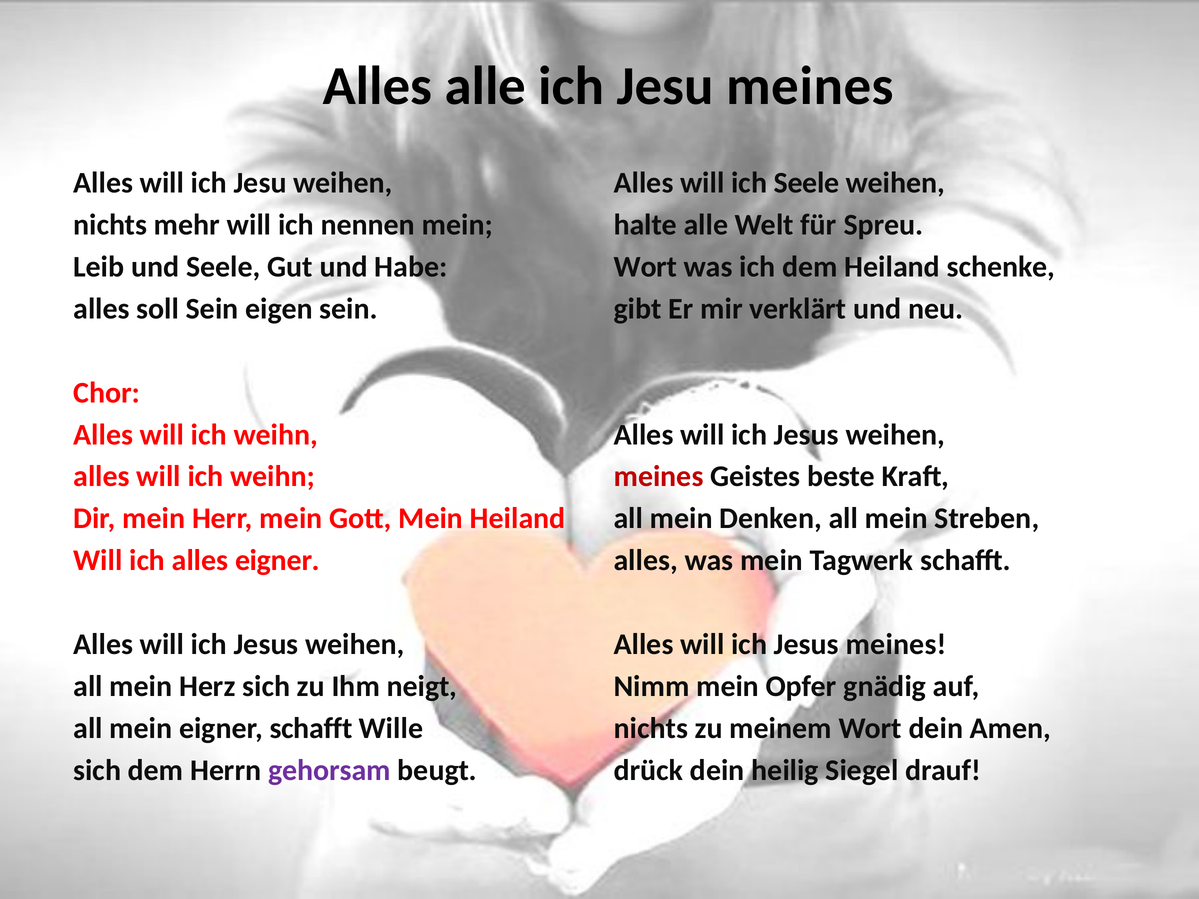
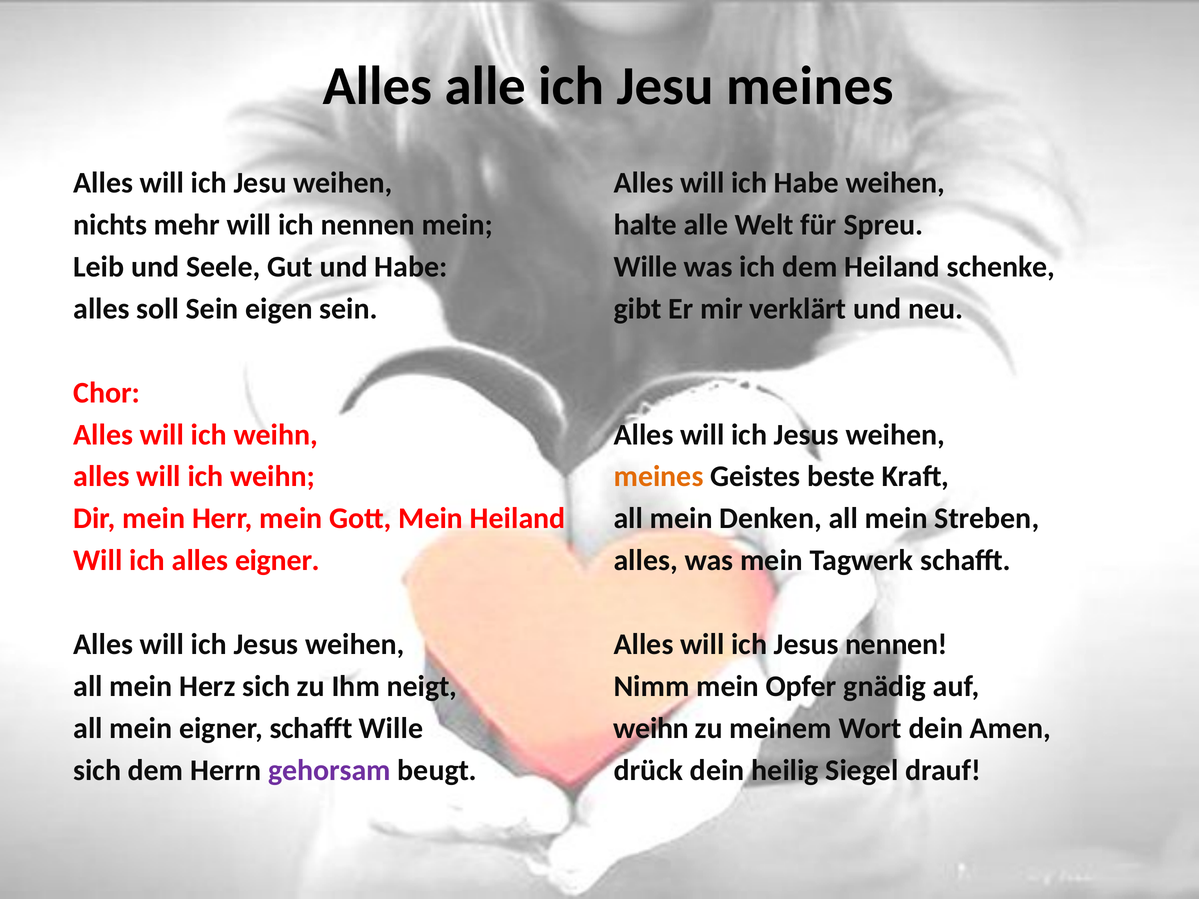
ich Seele: Seele -> Habe
Wort at (645, 267): Wort -> Wille
meines at (659, 477) colour: red -> orange
Jesus meines: meines -> nennen
nichts at (651, 729): nichts -> weihn
